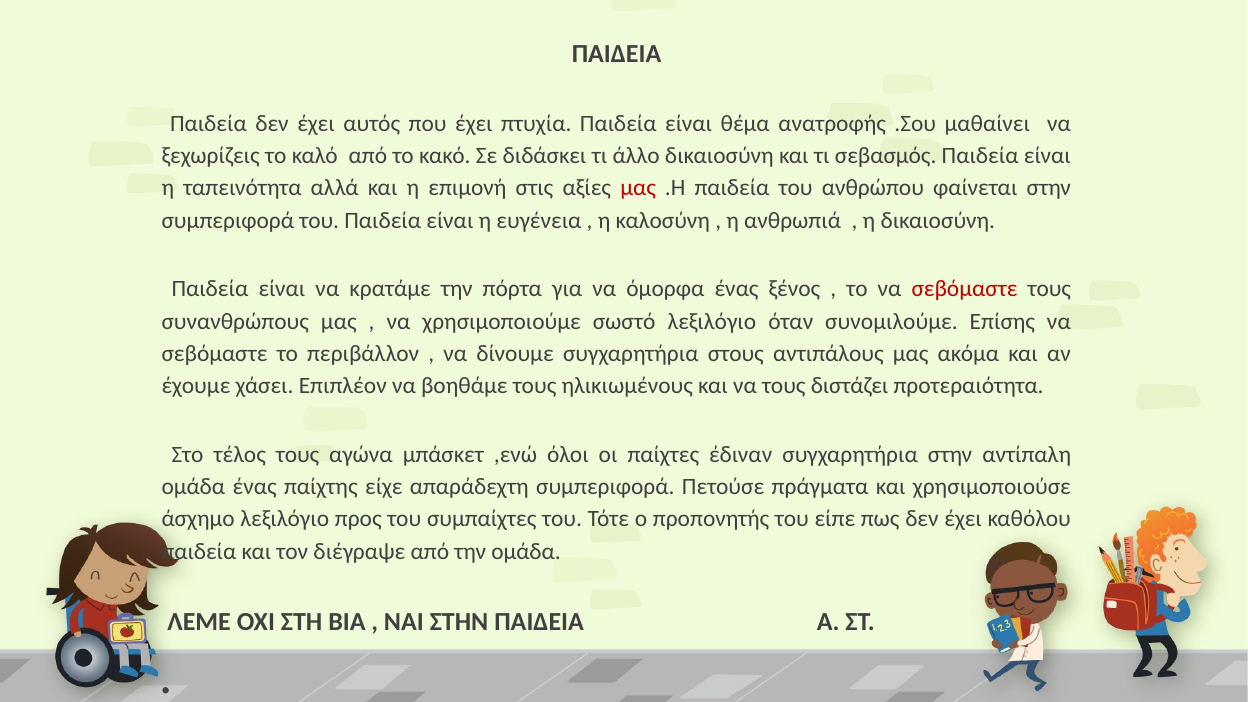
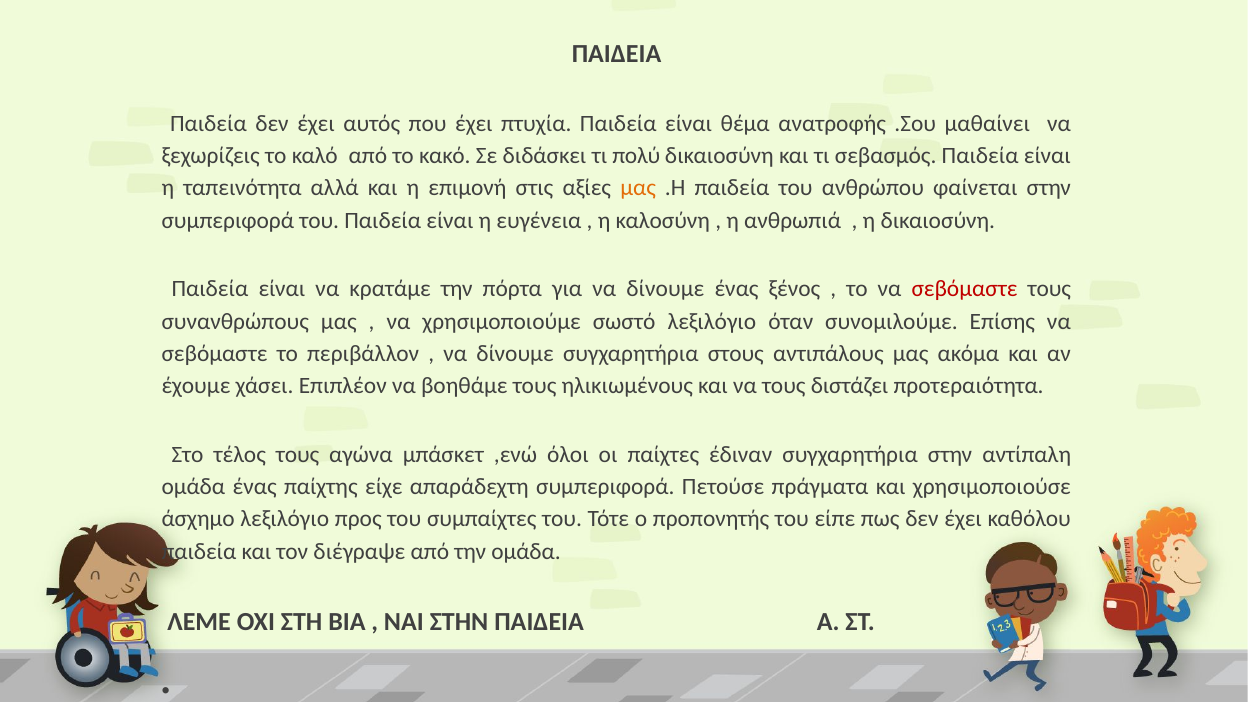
άλλο: άλλο -> πολύ
μας at (638, 188) colour: red -> orange
για να όμορφα: όμορφα -> δίνουμε
